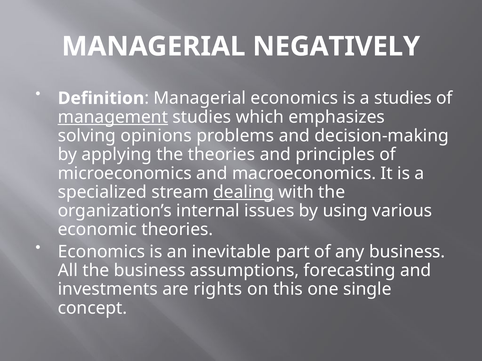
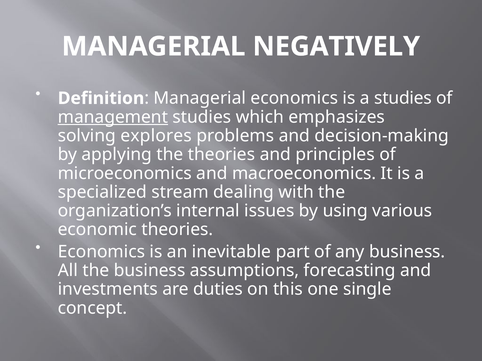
opinions: opinions -> explores
dealing underline: present -> none
rights: rights -> duties
